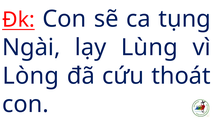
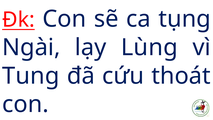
Lòng: Lòng -> Tung
